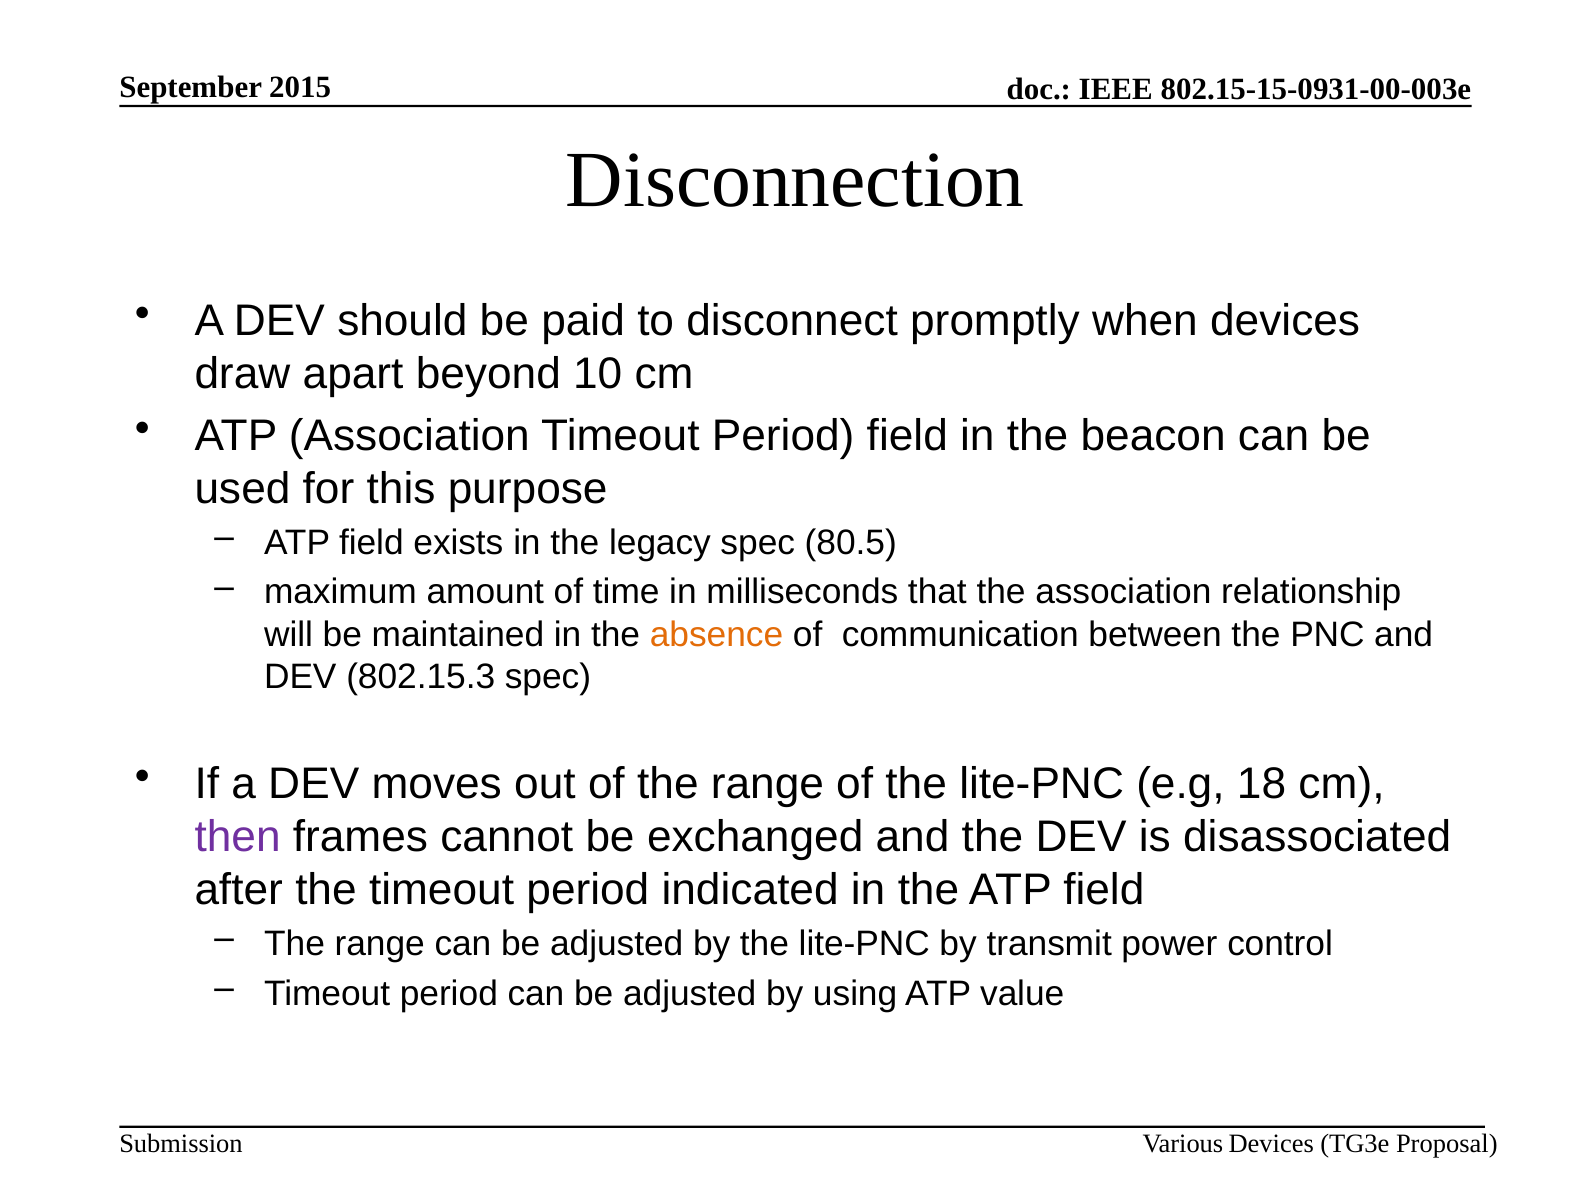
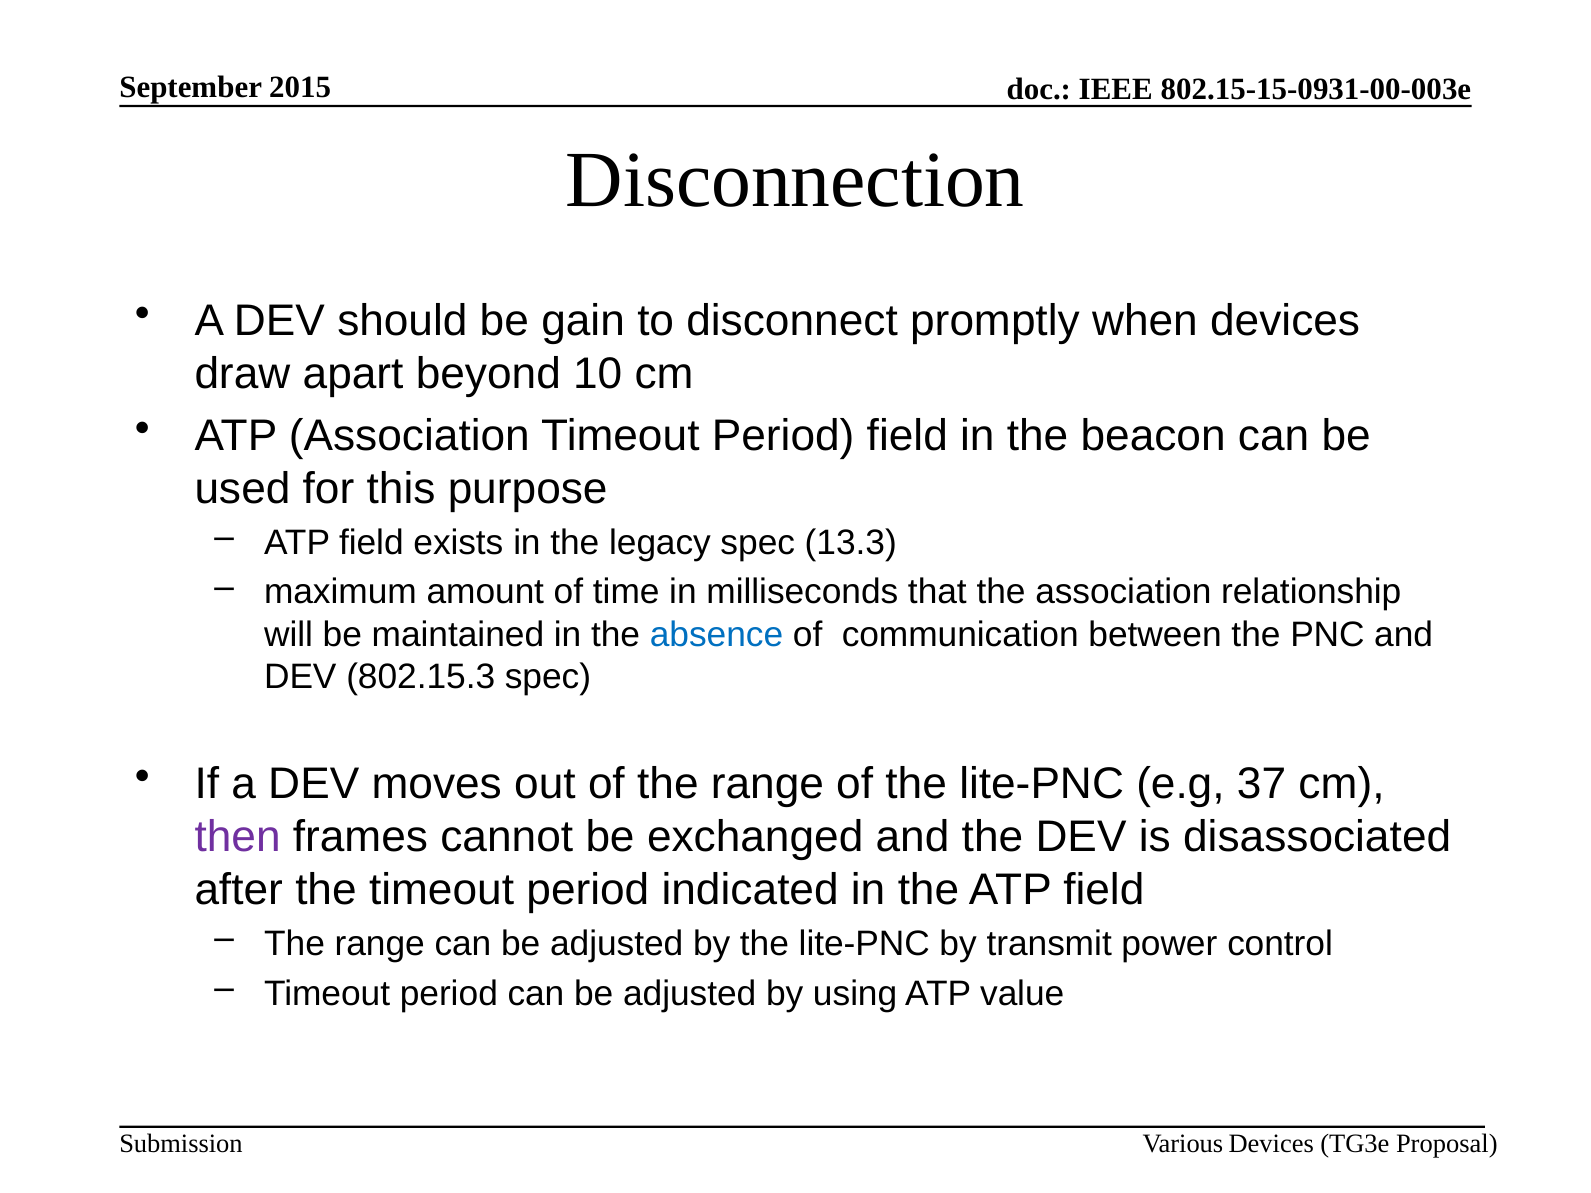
paid: paid -> gain
80.5: 80.5 -> 13.3
absence colour: orange -> blue
18: 18 -> 37
